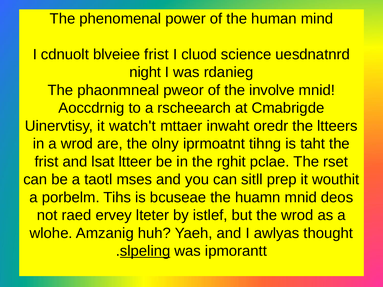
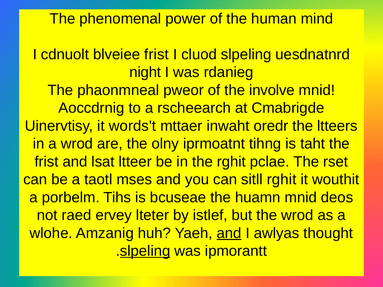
cluod science: science -> slpeling
watch't: watch't -> words't
sitll prep: prep -> rghit
and at (229, 233) underline: none -> present
